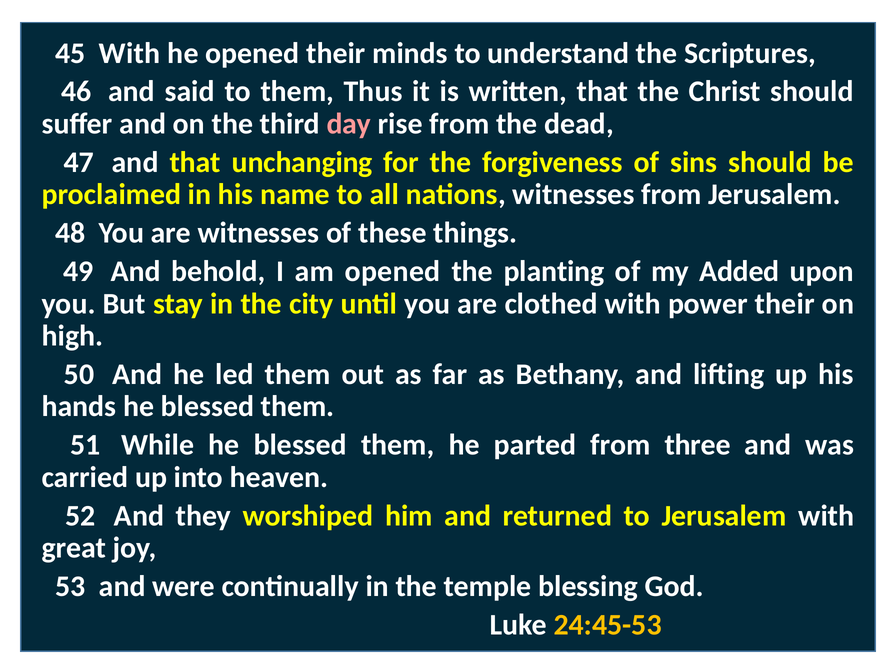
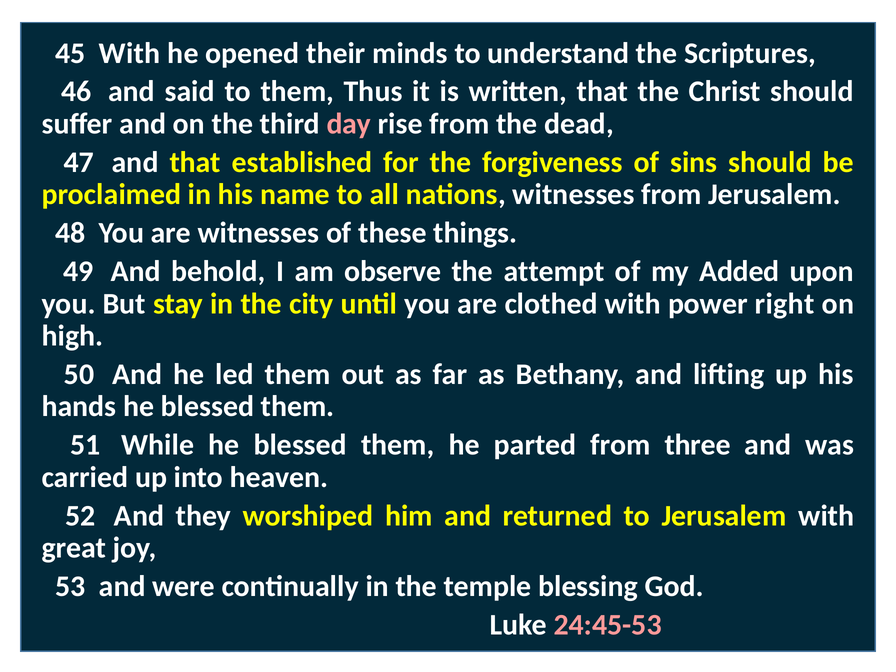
unchanging: unchanging -> established
am opened: opened -> observe
planting: planting -> attempt
power their: their -> right
24:45-53 colour: yellow -> pink
